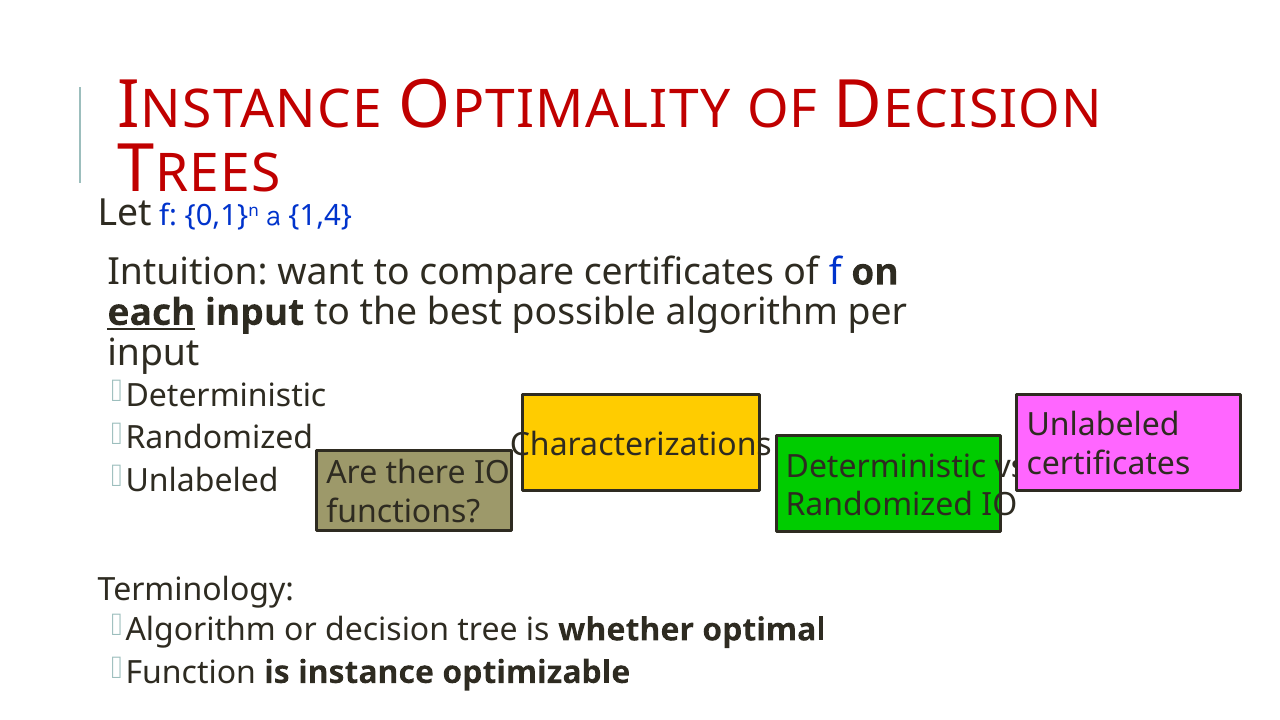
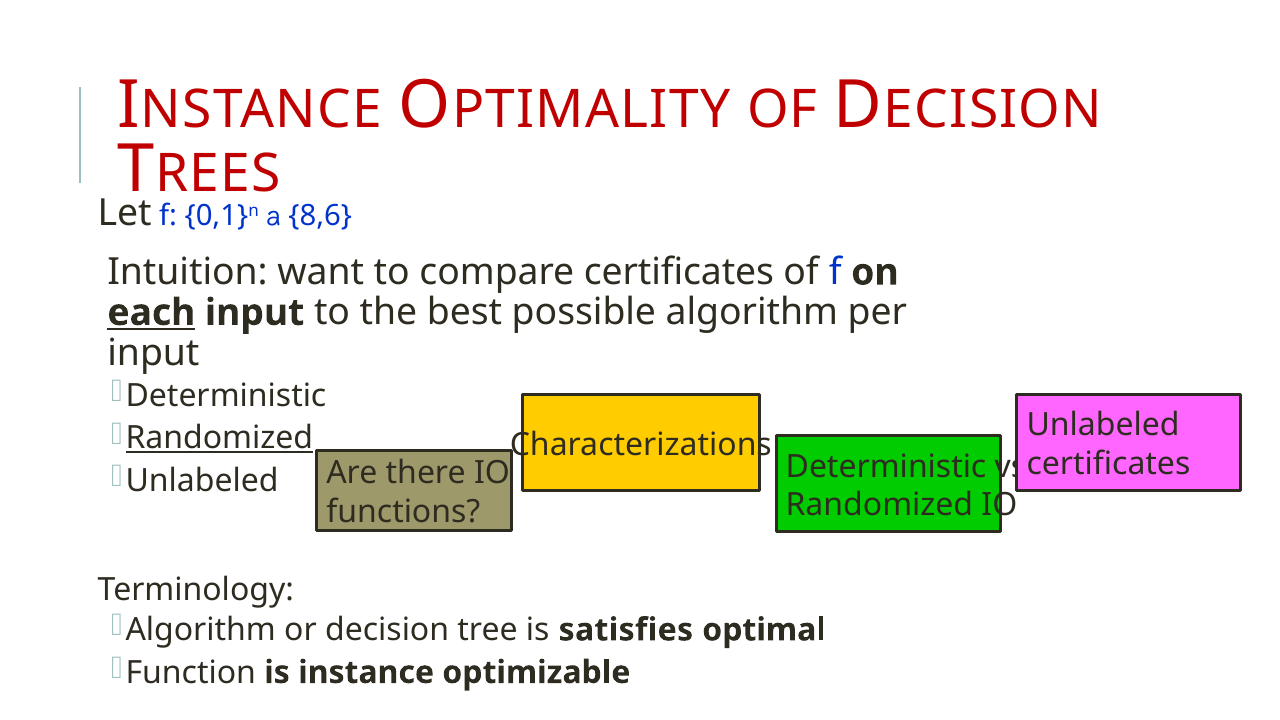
1,4: 1,4 -> 8,6
Randomized at (219, 438) underline: none -> present
whether: whether -> satisfies
